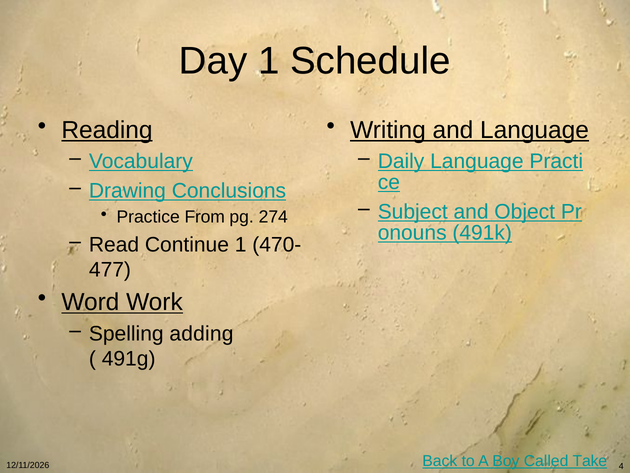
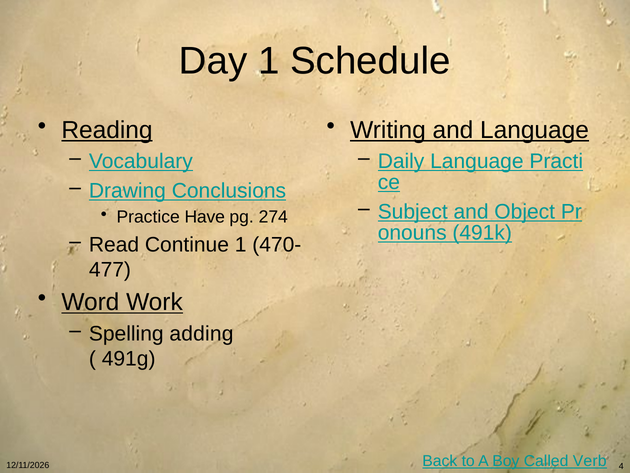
From: From -> Have
Take: Take -> Verb
